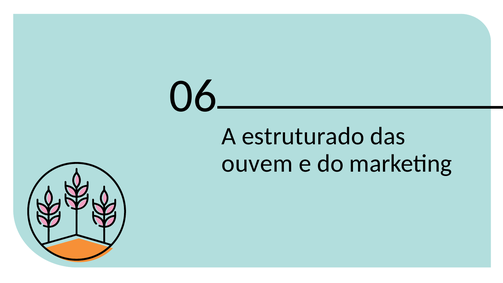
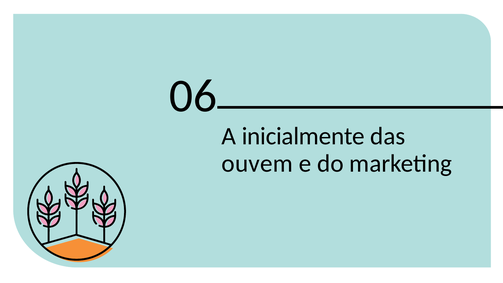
estruturado: estruturado -> inicialmente
